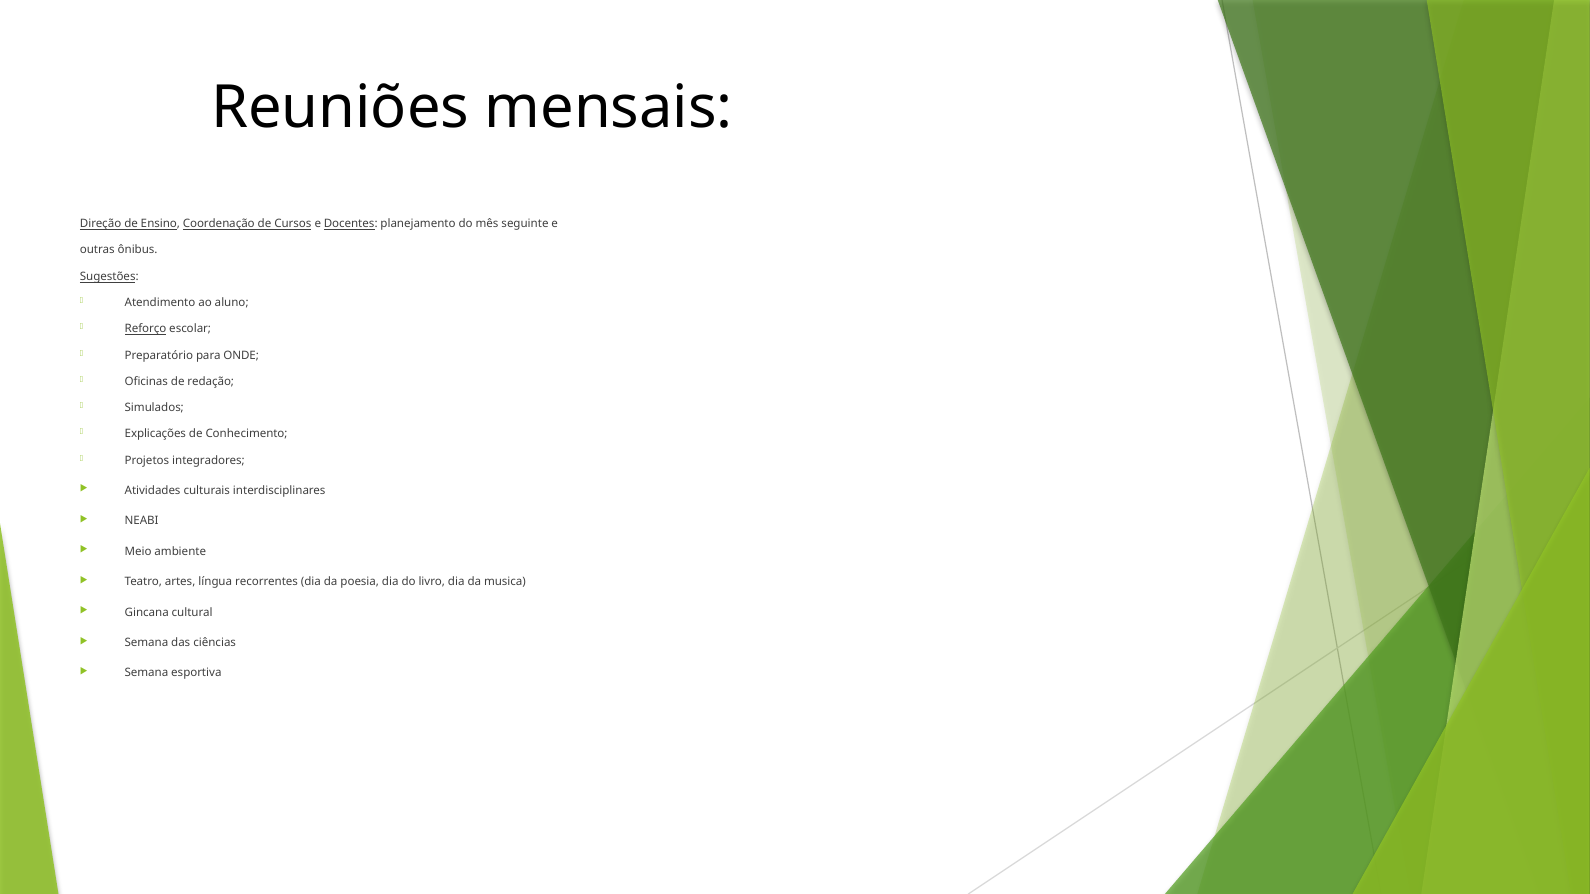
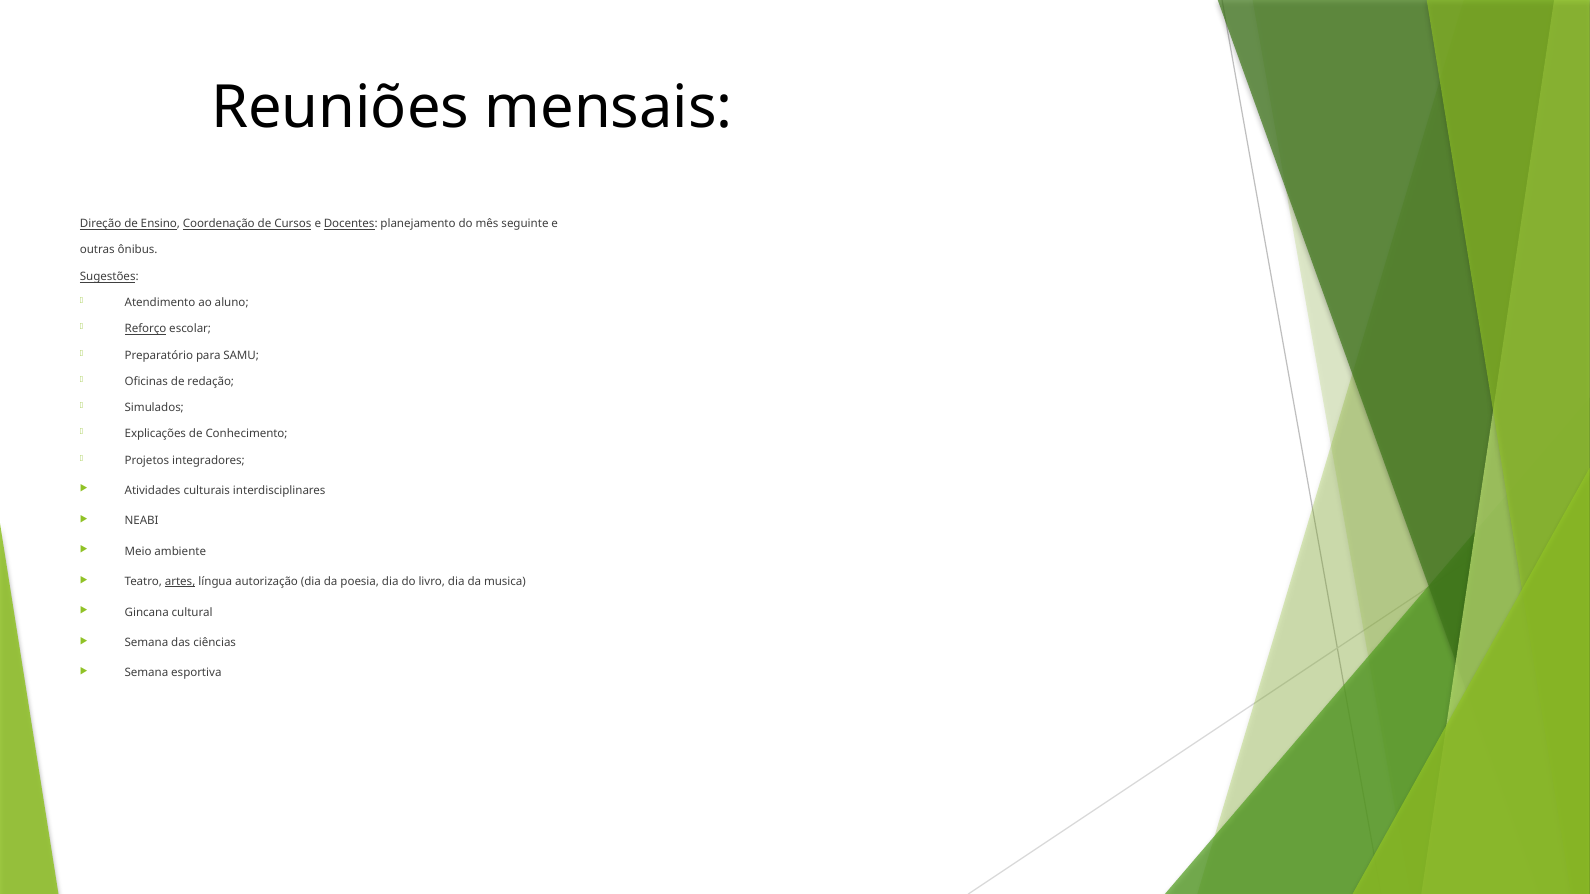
ONDE: ONDE -> SAMU
artes underline: none -> present
recorrentes: recorrentes -> autorização
